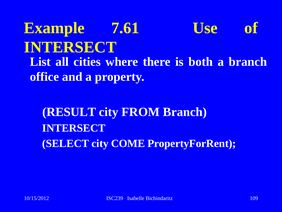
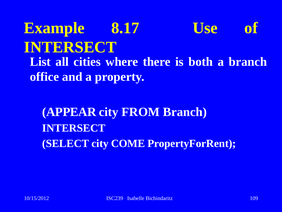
7.61: 7.61 -> 8.17
RESULT: RESULT -> APPEAR
